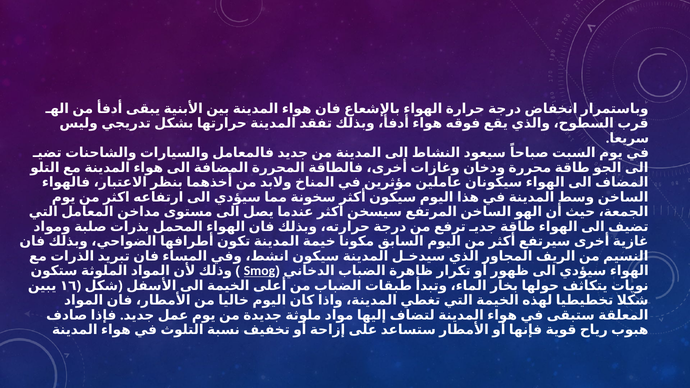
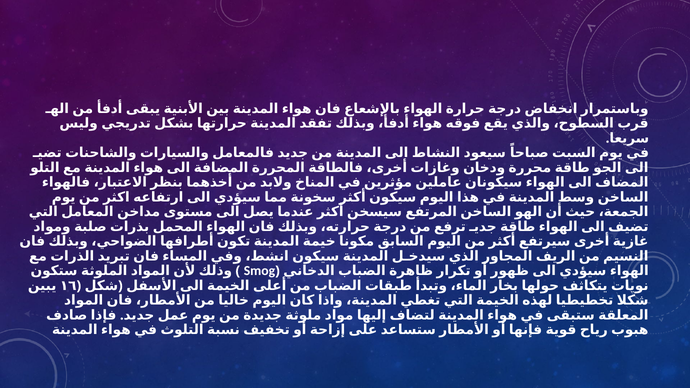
Smog underline: present -> none
